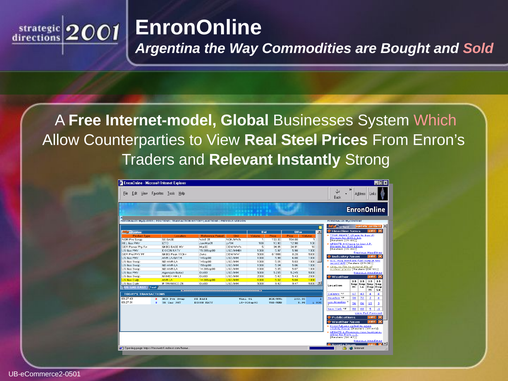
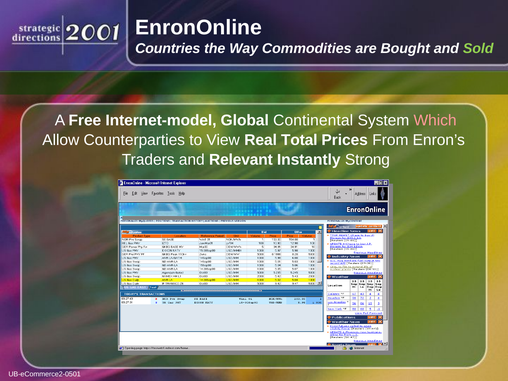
Argentina: Argentina -> Countries
Sold colour: pink -> light green
Businesses: Businesses -> Continental
Steel: Steel -> Total
